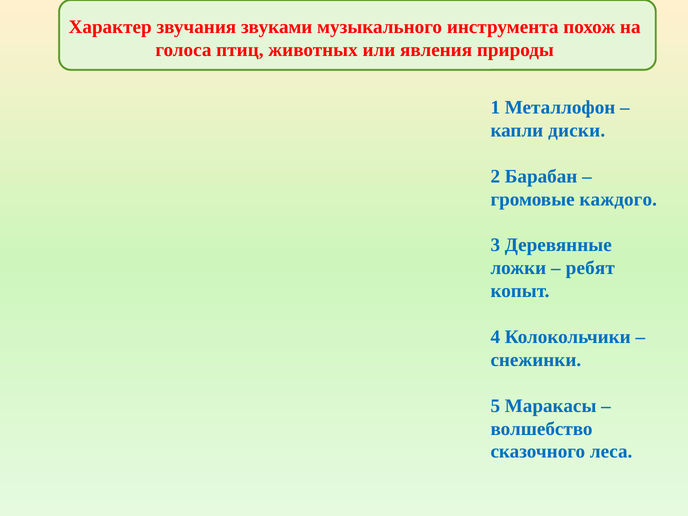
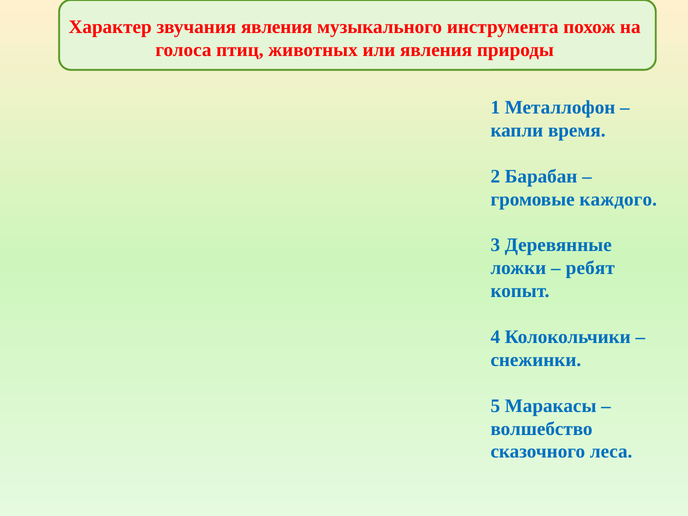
звучания звуками: звуками -> явления
диски: диски -> время
